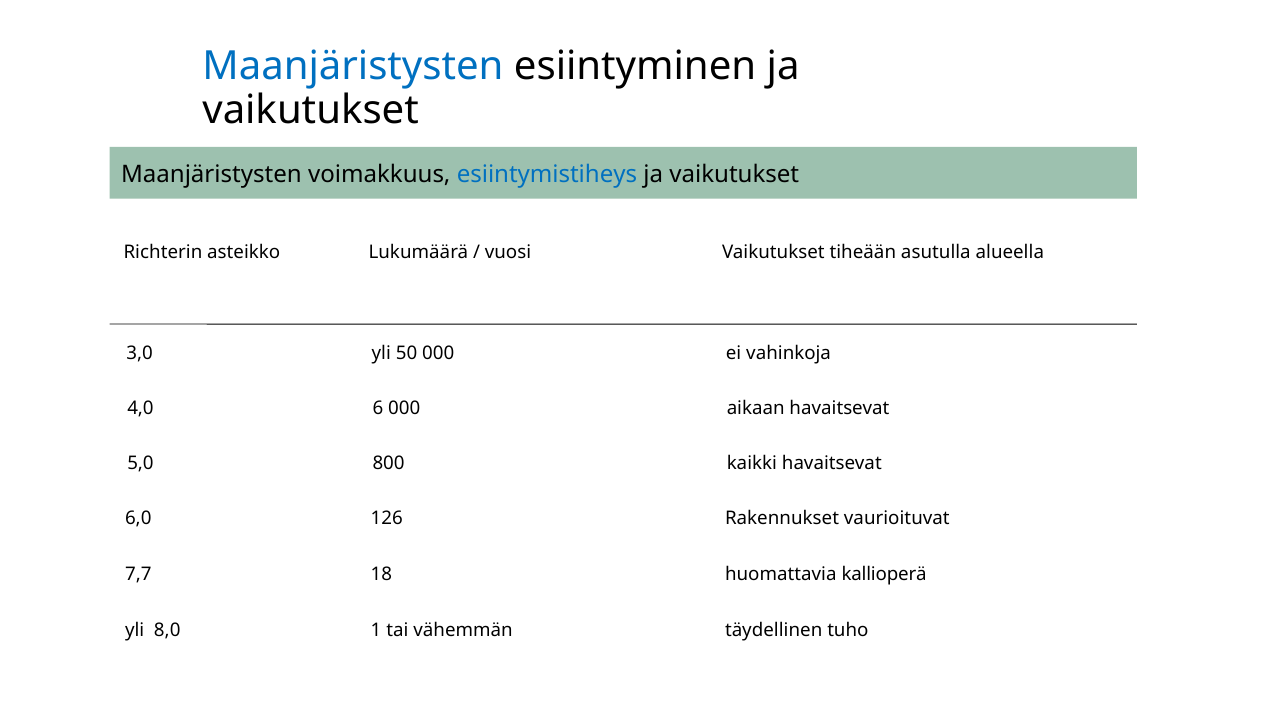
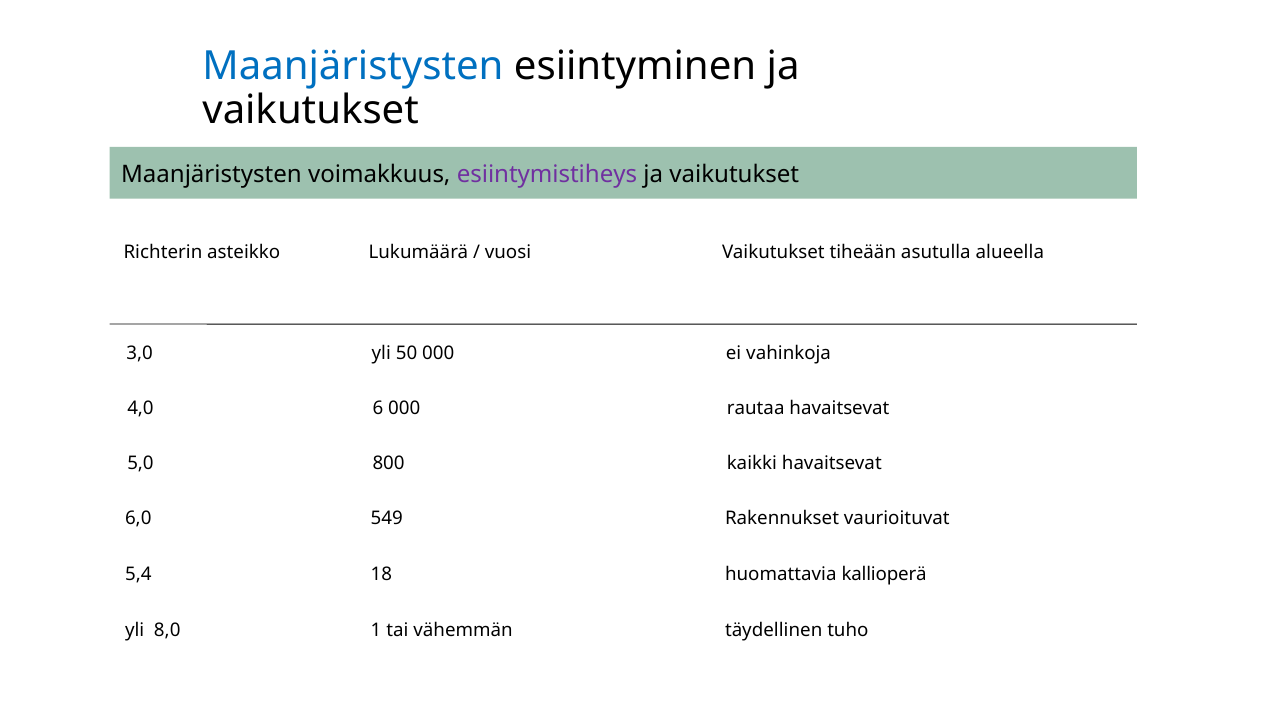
esiintymistiheys colour: blue -> purple
aikaan: aikaan -> rautaa
126: 126 -> 549
7,7: 7,7 -> 5,4
